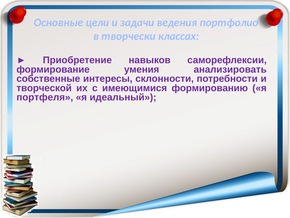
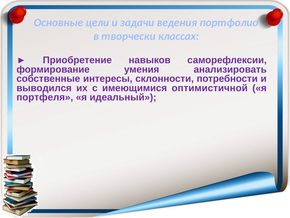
творческой: творческой -> выводился
формированию: формированию -> оптимистичной
